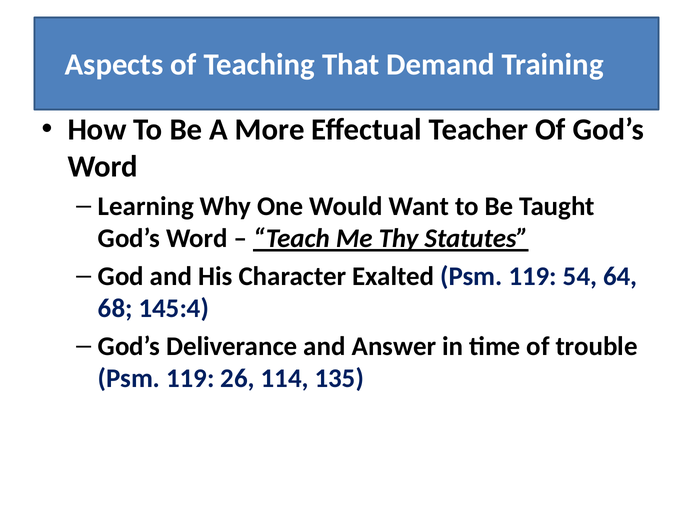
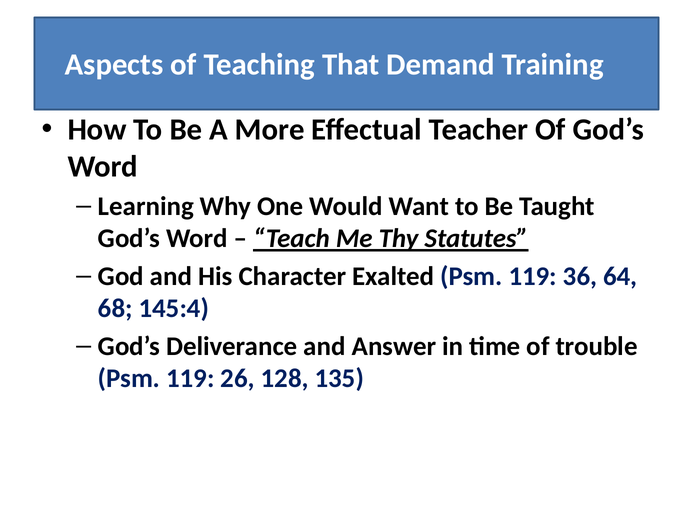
54: 54 -> 36
114: 114 -> 128
